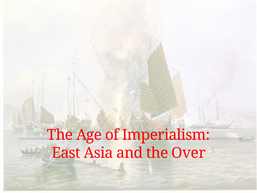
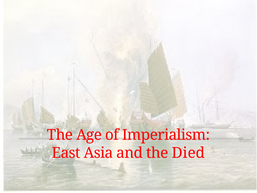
Over: Over -> Died
